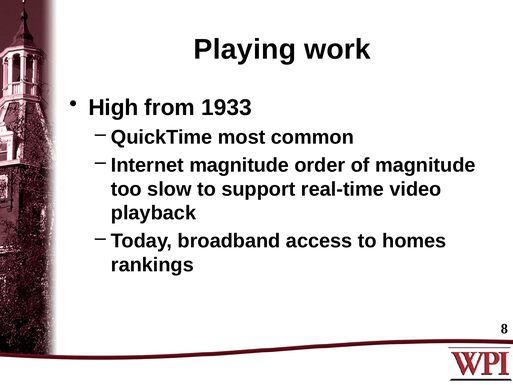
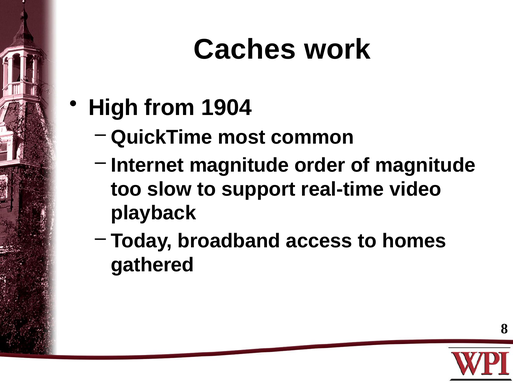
Playing: Playing -> Caches
1933: 1933 -> 1904
rankings: rankings -> gathered
